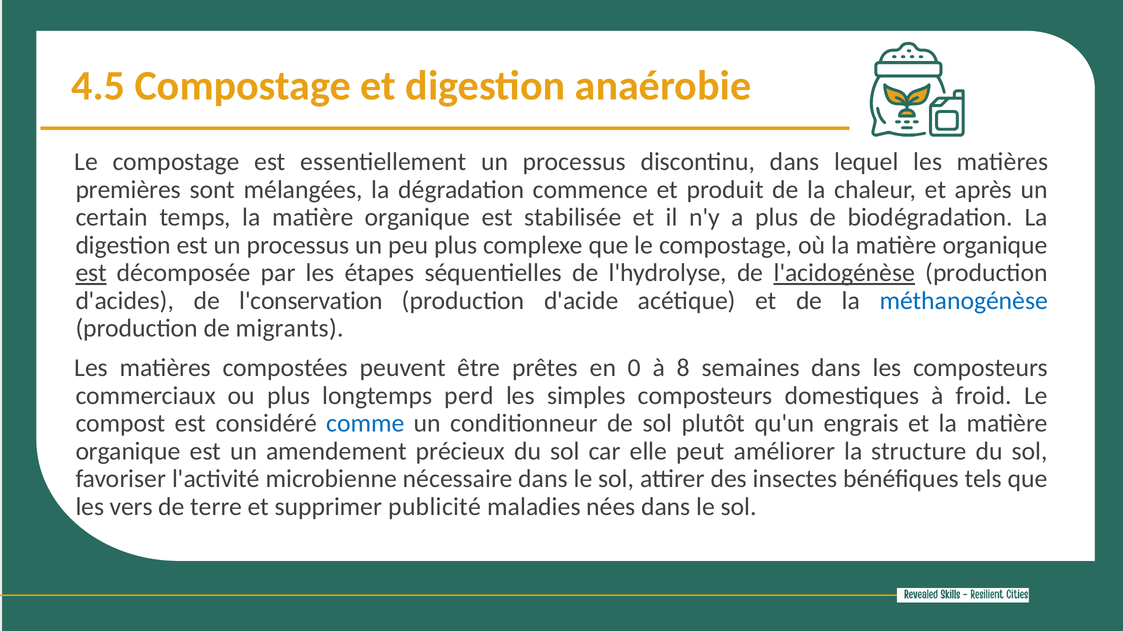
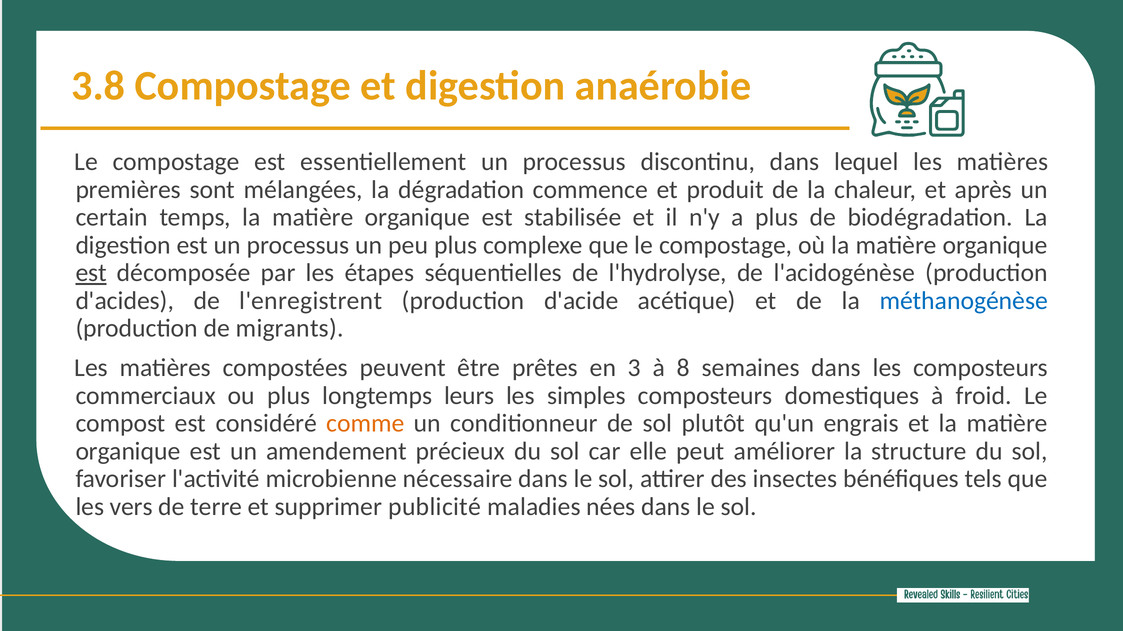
4.5: 4.5 -> 3.8
l'acidogénèse underline: present -> none
l'conservation: l'conservation -> l'enregistrent
0: 0 -> 3
perd: perd -> leurs
comme colour: blue -> orange
